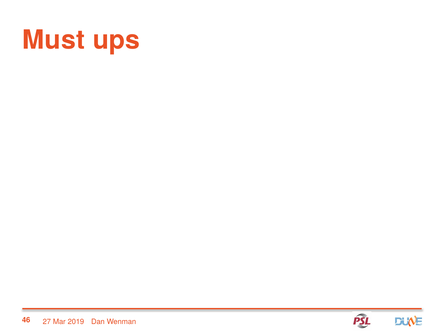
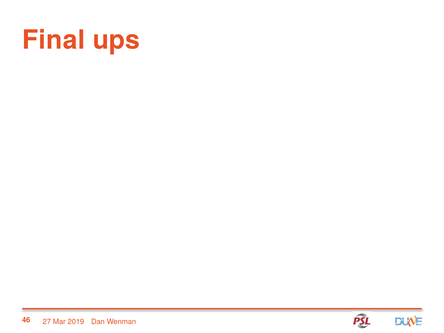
Must: Must -> Final
